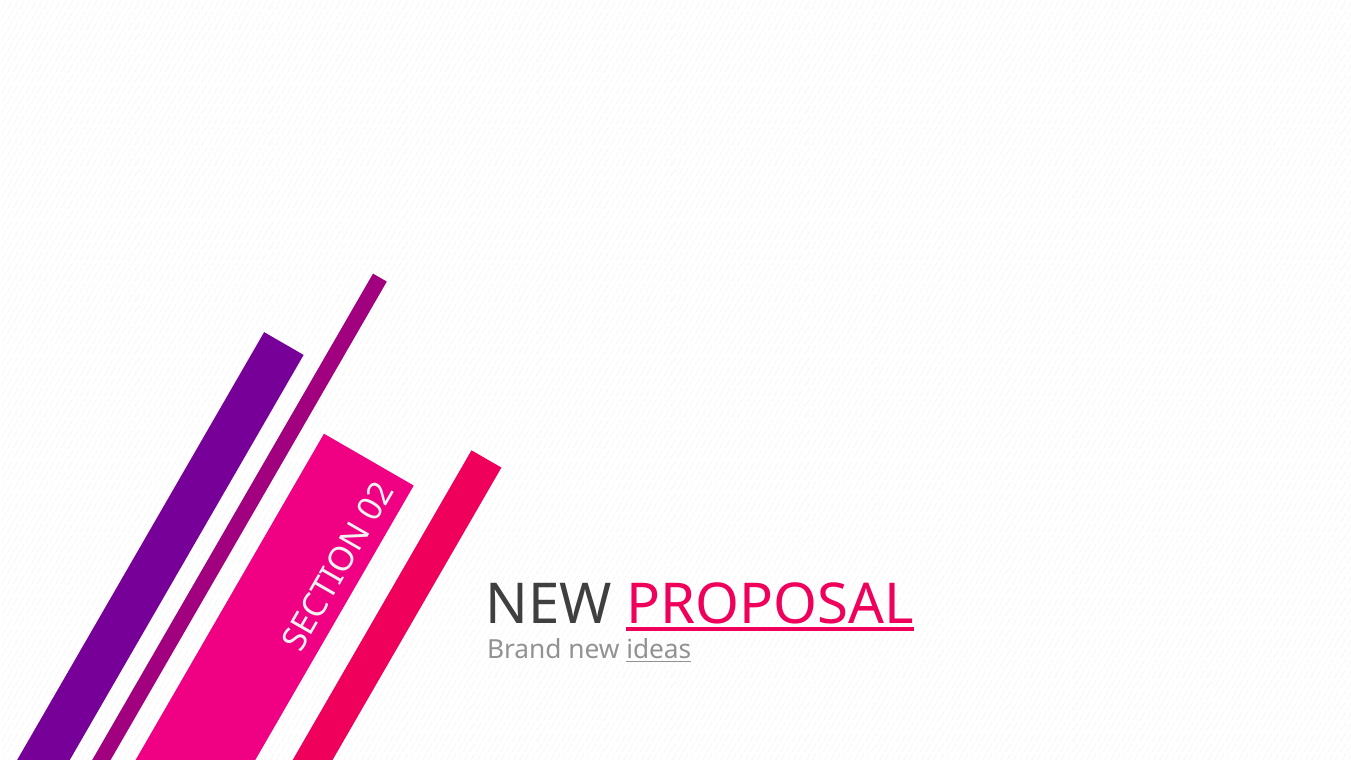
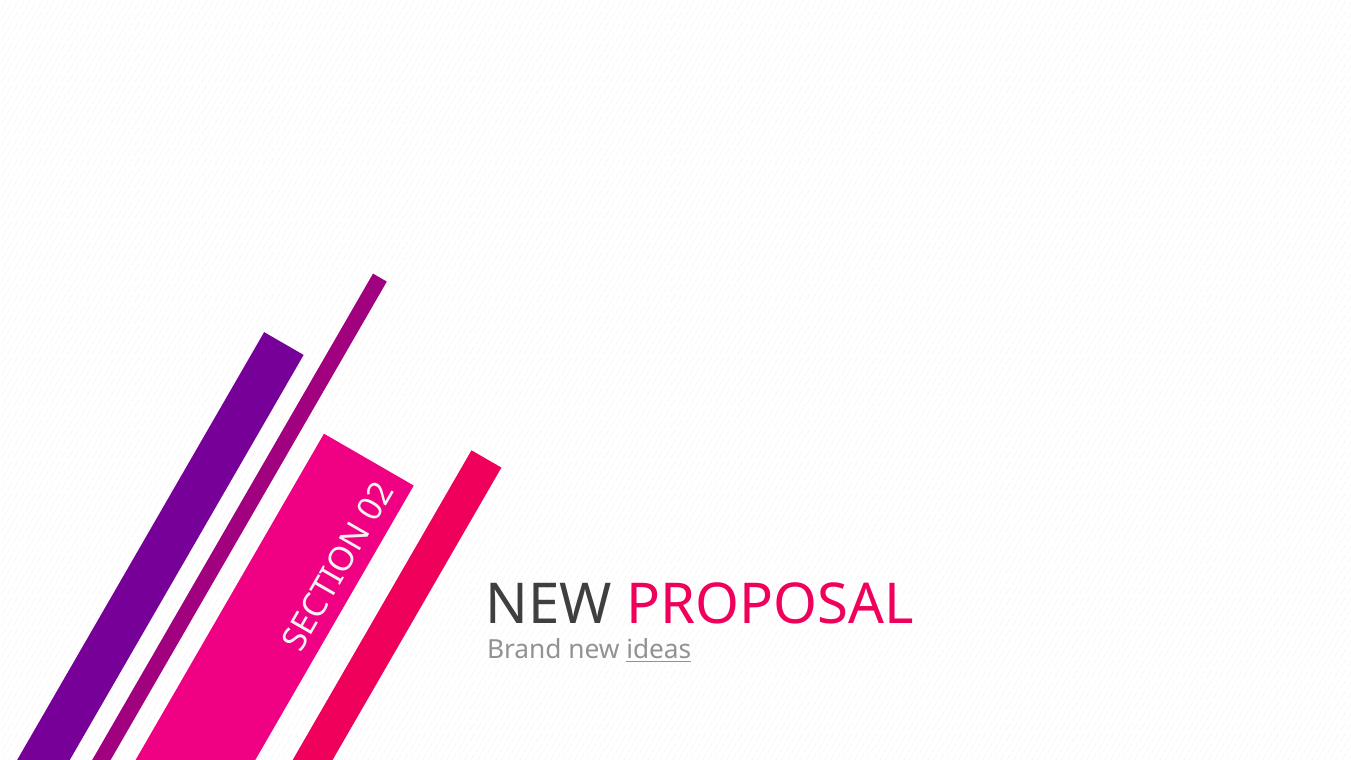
PROPOSAL underline: present -> none
